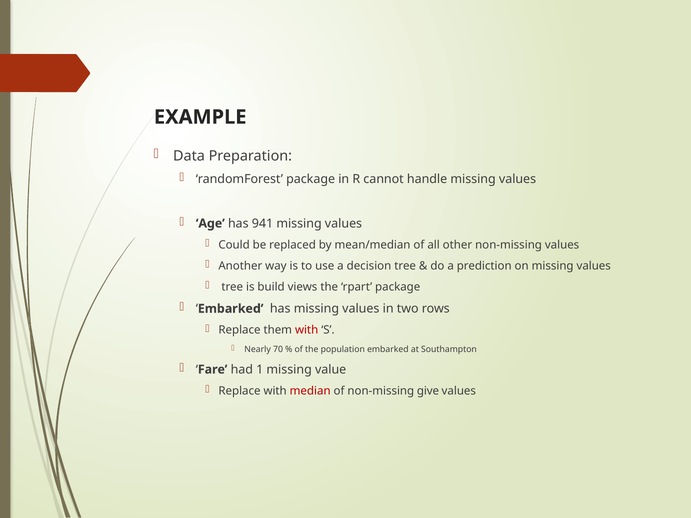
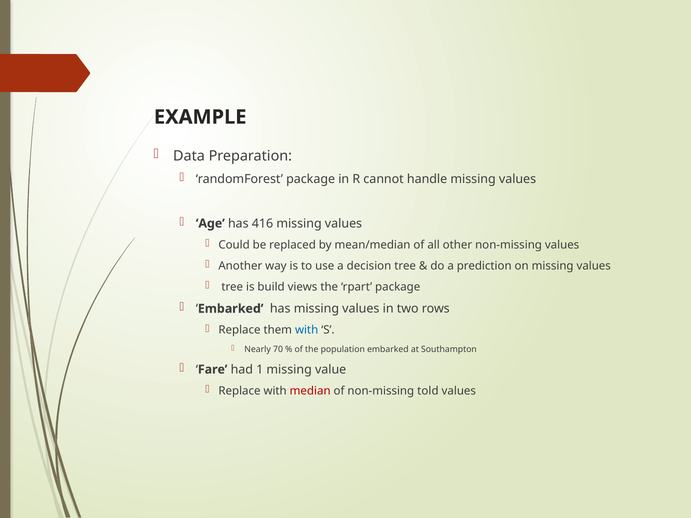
941: 941 -> 416
with at (307, 330) colour: red -> blue
give: give -> told
